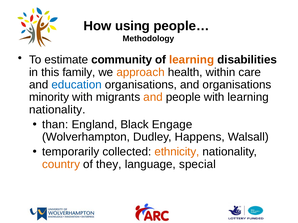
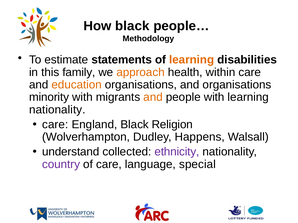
How using: using -> black
community: community -> statements
education colour: blue -> orange
than at (55, 125): than -> care
Engage: Engage -> Religion
temporarily: temporarily -> understand
ethnicity colour: orange -> purple
country colour: orange -> purple
of they: they -> care
